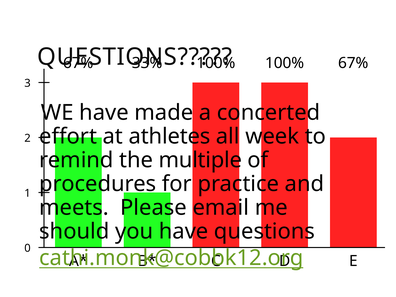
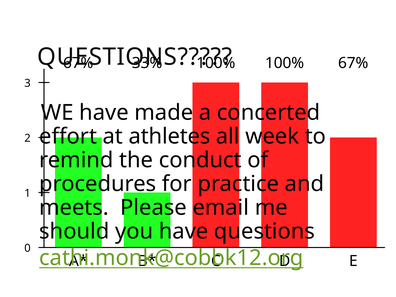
multiple: multiple -> conduct
